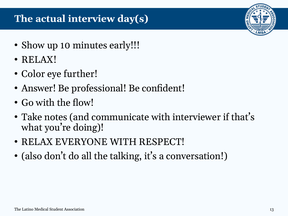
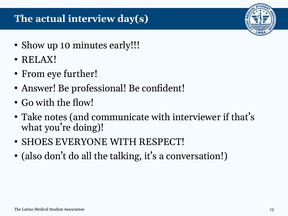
Color: Color -> From
RELAX at (37, 142): RELAX -> SHOES
